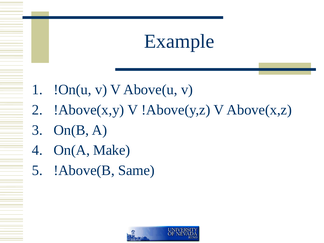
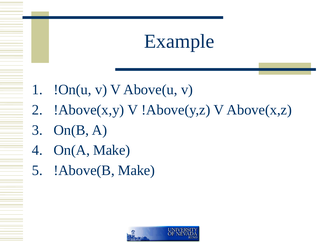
!Above(B Same: Same -> Make
